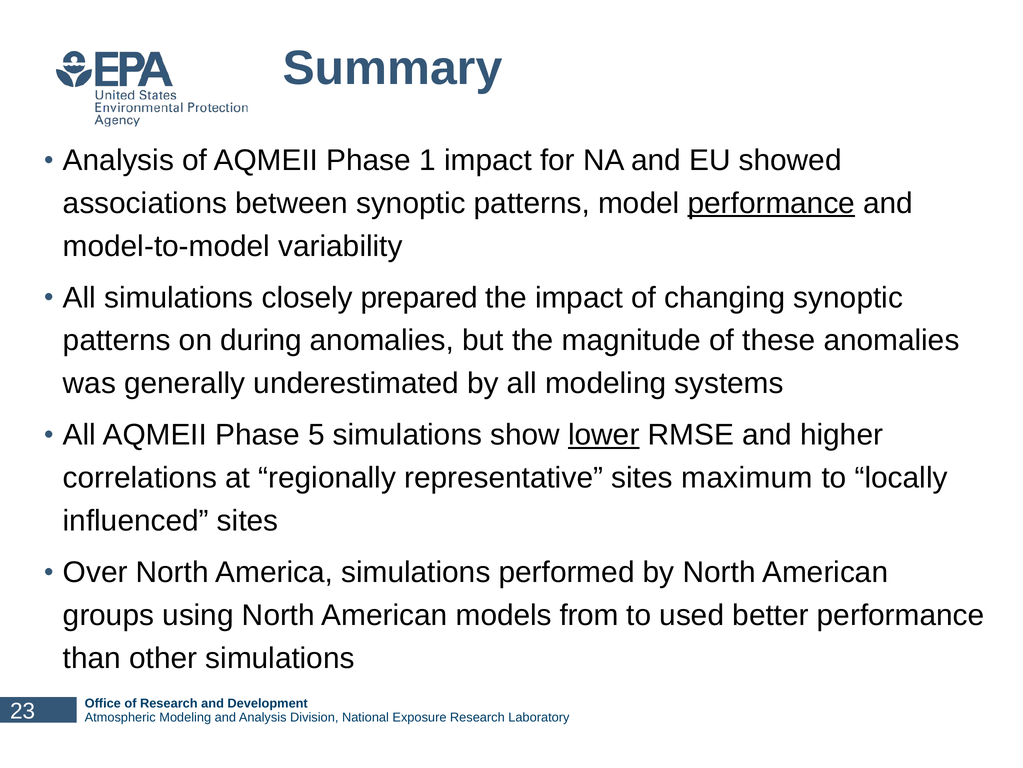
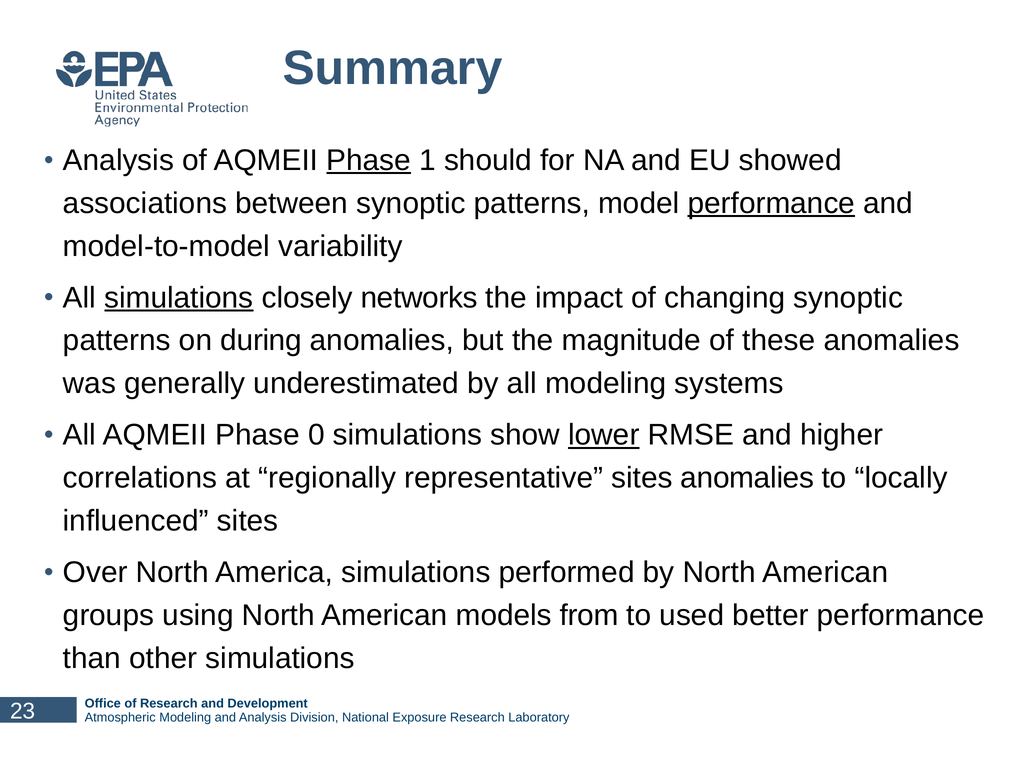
Phase at (369, 160) underline: none -> present
1 impact: impact -> should
simulations at (179, 297) underline: none -> present
prepared: prepared -> networks
5: 5 -> 0
sites maximum: maximum -> anomalies
